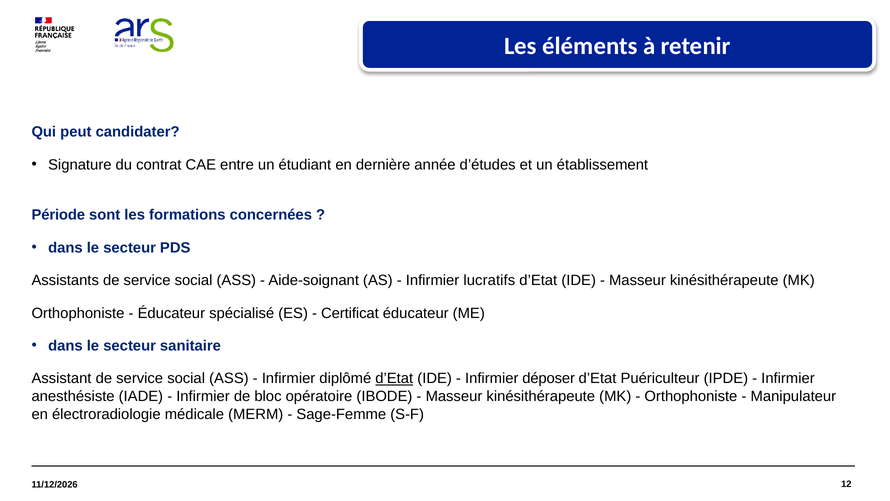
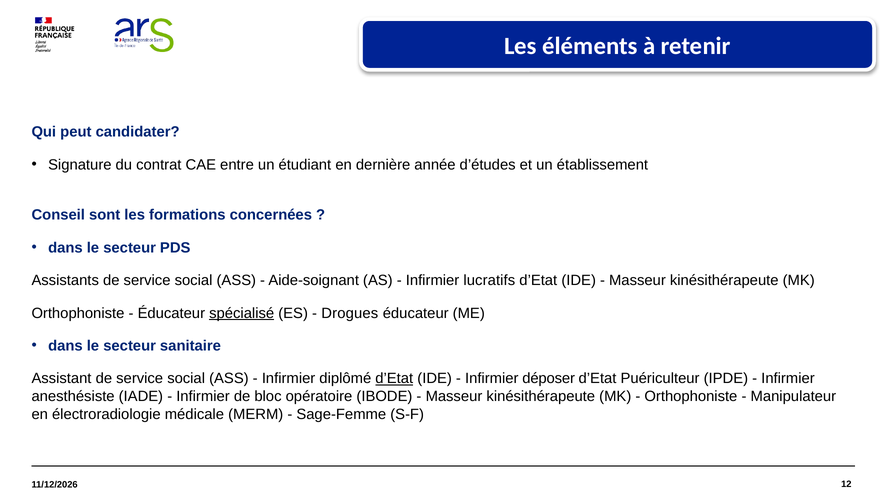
Période: Période -> Conseil
spécialisé underline: none -> present
Certificat: Certificat -> Drogues
